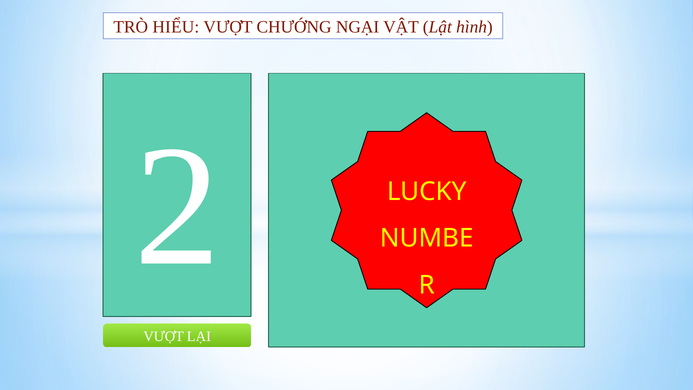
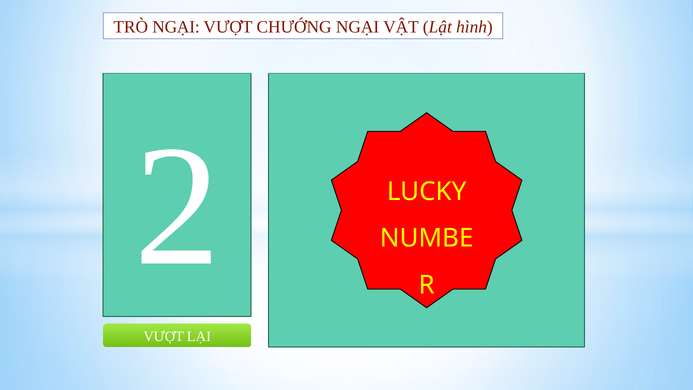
TRÒ HIỂU: HIỂU -> NGẠI
